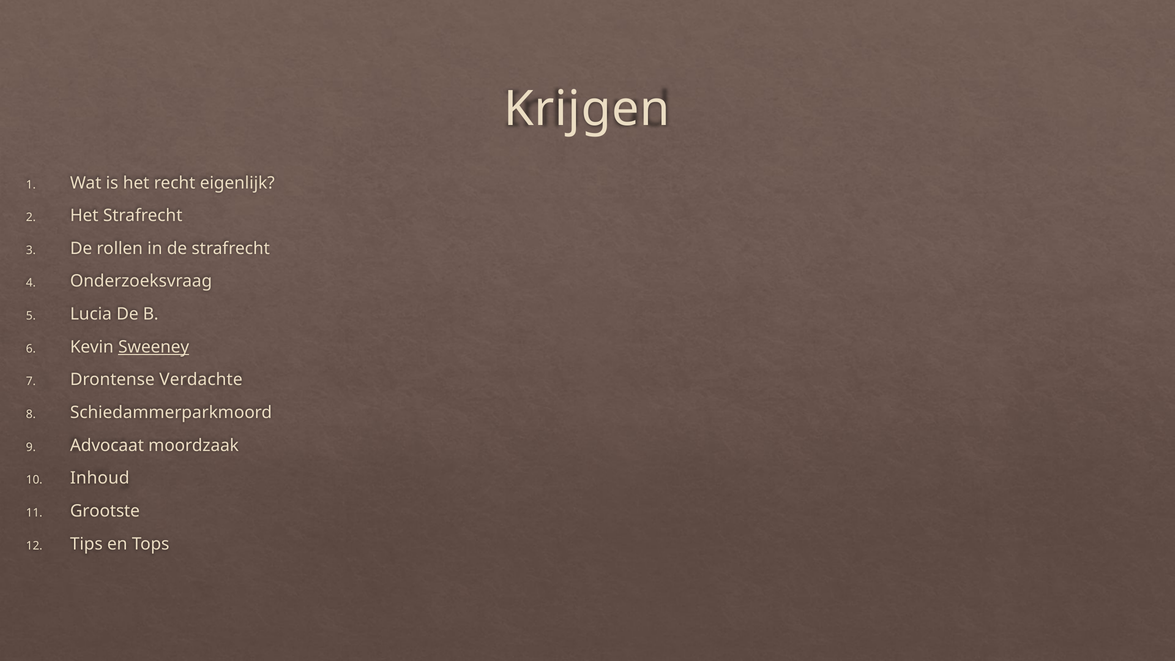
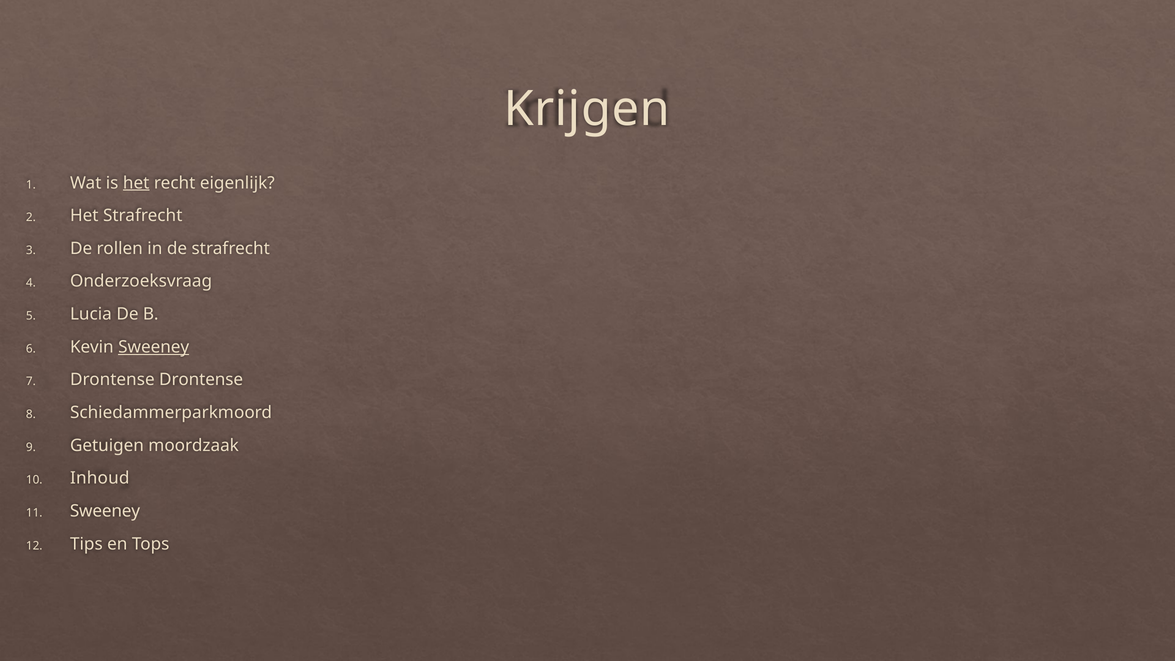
het at (136, 183) underline: none -> present
Drontense Verdachte: Verdachte -> Drontense
Advocaat: Advocaat -> Getuigen
Grootste at (105, 511): Grootste -> Sweeney
